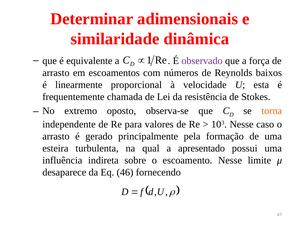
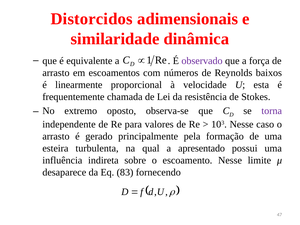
Determinar: Determinar -> Distorcidos
torna colour: orange -> purple
46: 46 -> 83
